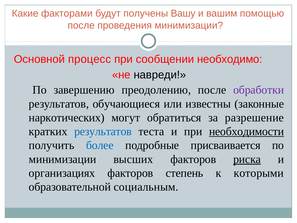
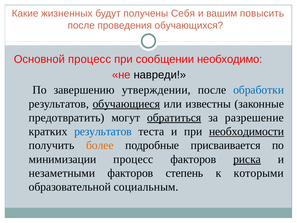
факторами: факторами -> жизненных
Вашу: Вашу -> Себя
помощью: помощью -> повысить
проведения минимизации: минимизации -> обучающихся
преодолению: преодолению -> утверждении
обработки colour: purple -> blue
обучающиеся underline: none -> present
наркотических: наркотических -> предотвратить
обратиться underline: none -> present
более colour: blue -> orange
минимизации высших: высших -> процесс
организациях: организациях -> незаметными
